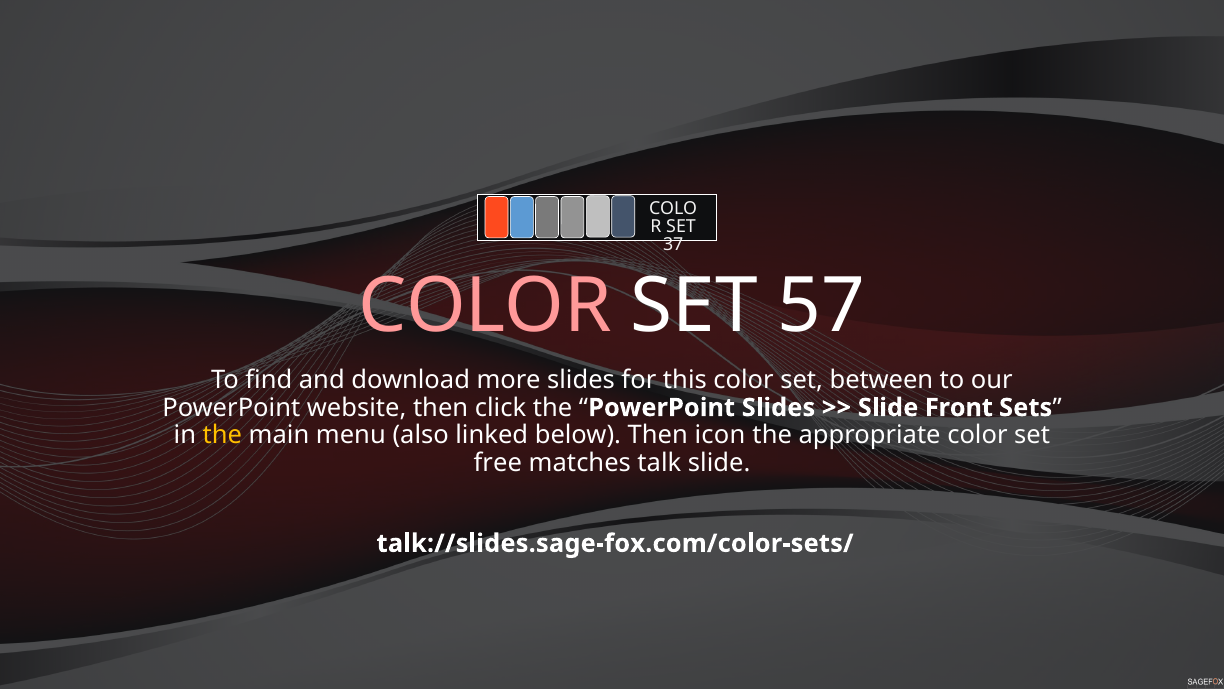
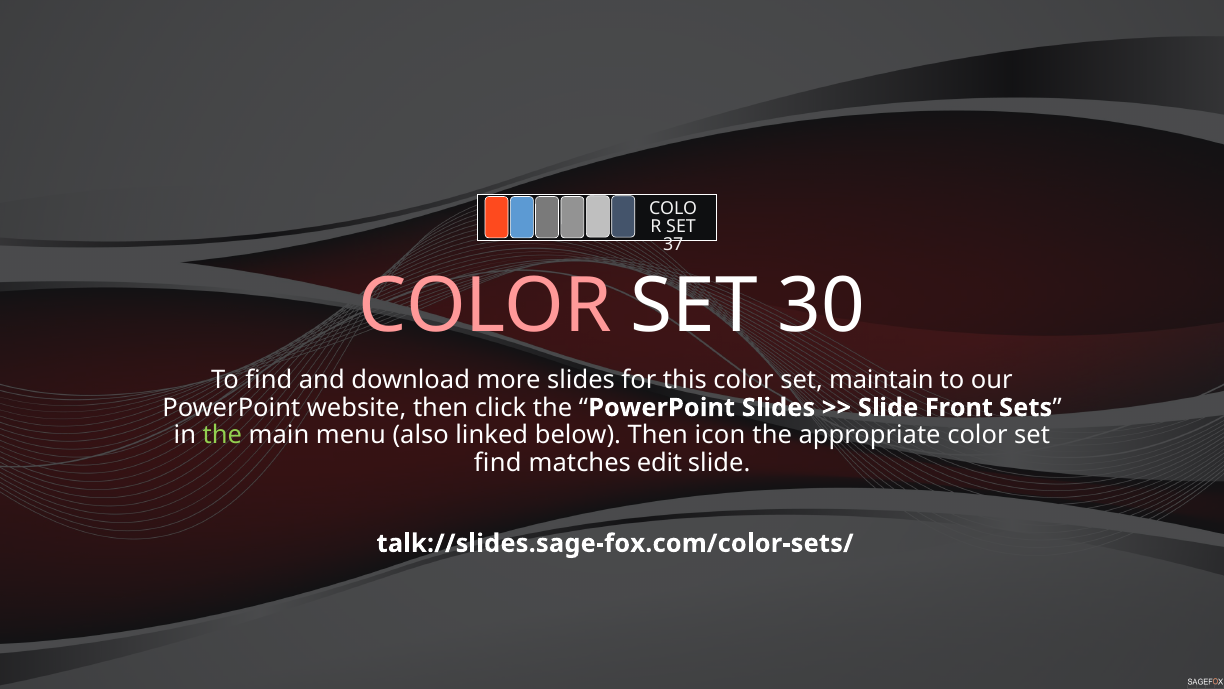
57: 57 -> 30
between: between -> maintain
the at (222, 435) colour: yellow -> light green
free at (498, 462): free -> find
talk: talk -> edit
